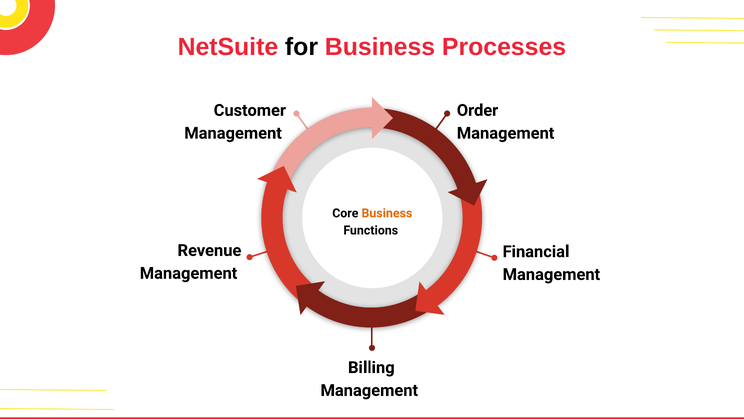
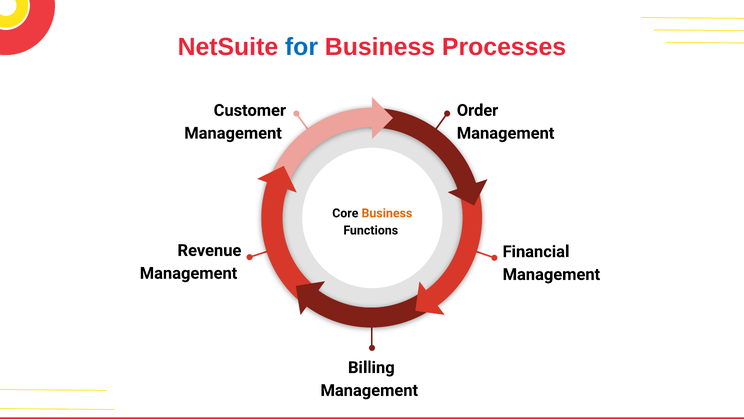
for colour: black -> blue
